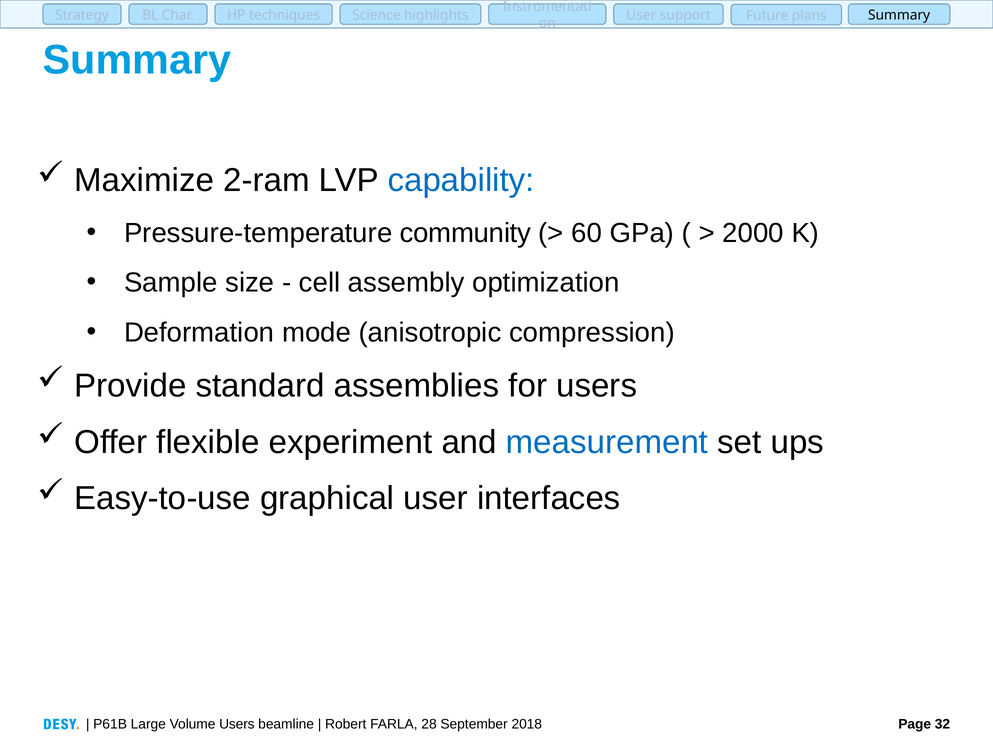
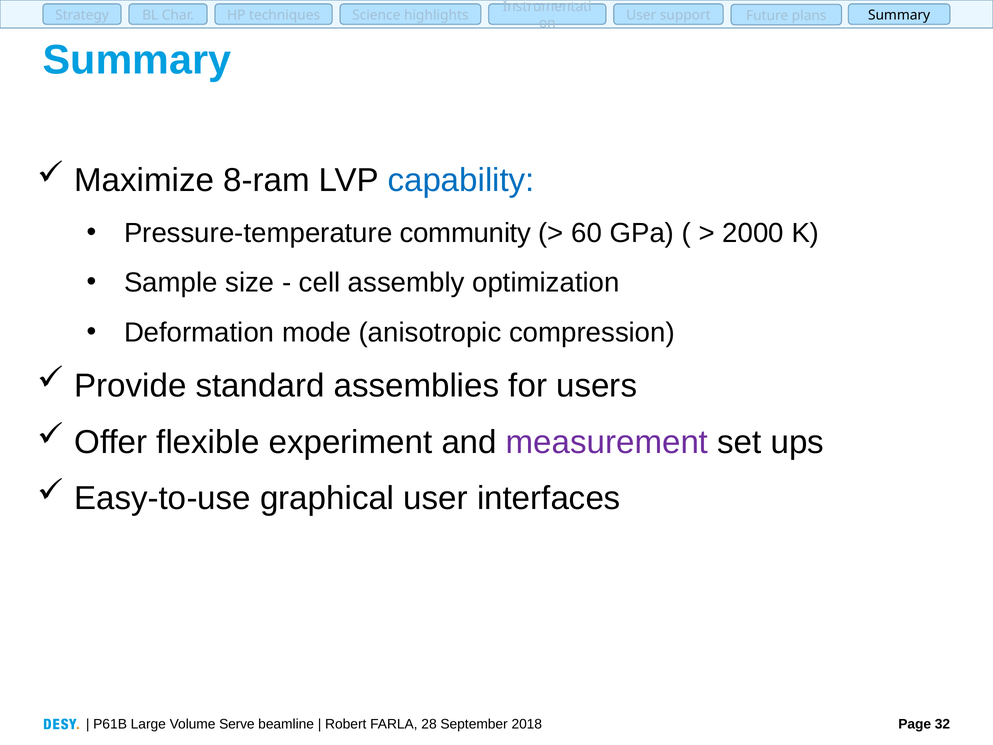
2-ram: 2-ram -> 8-ram
measurement colour: blue -> purple
Volume Users: Users -> Serve
